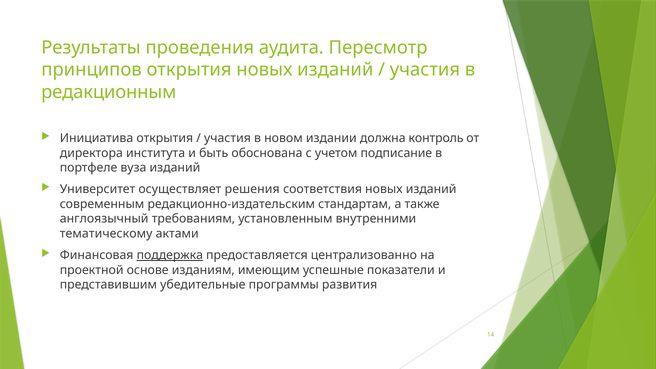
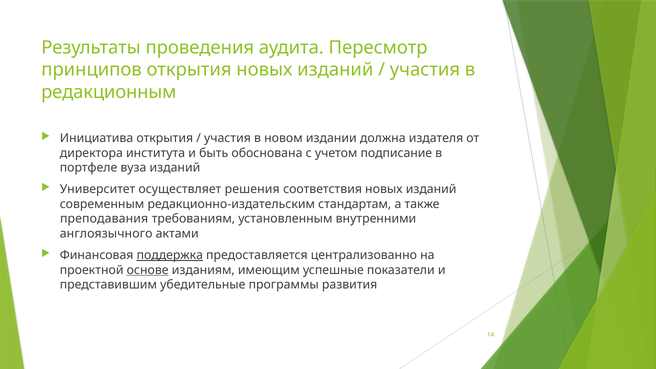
контроль: контроль -> издателя
англоязычный: англоязычный -> преподавания
тематическому: тематическому -> англоязычного
основе underline: none -> present
